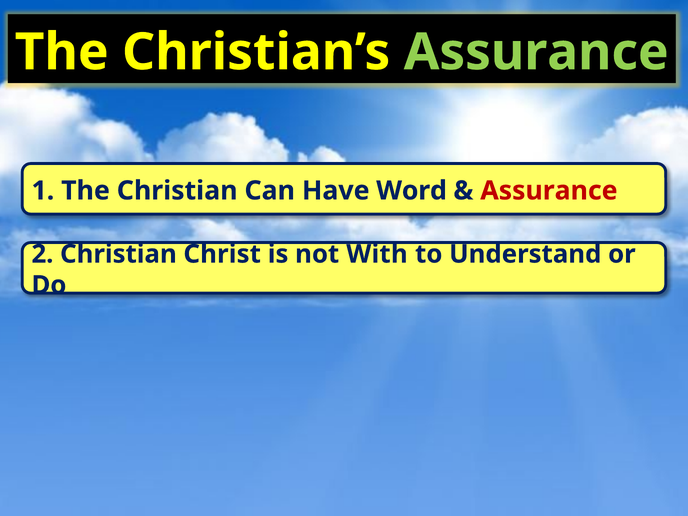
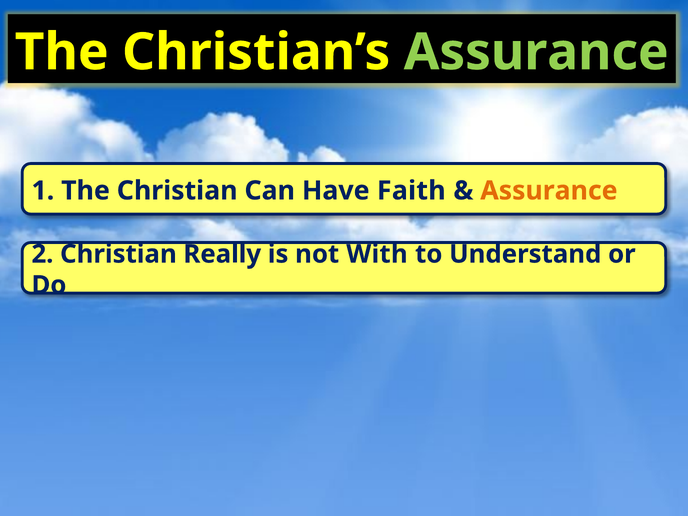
Word: Word -> Faith
Assurance at (549, 191) colour: red -> orange
Christ: Christ -> Really
